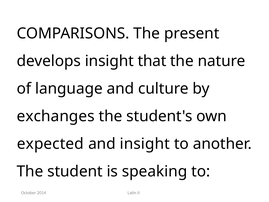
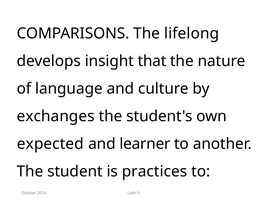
present: present -> lifelong
and insight: insight -> learner
speaking: speaking -> practices
